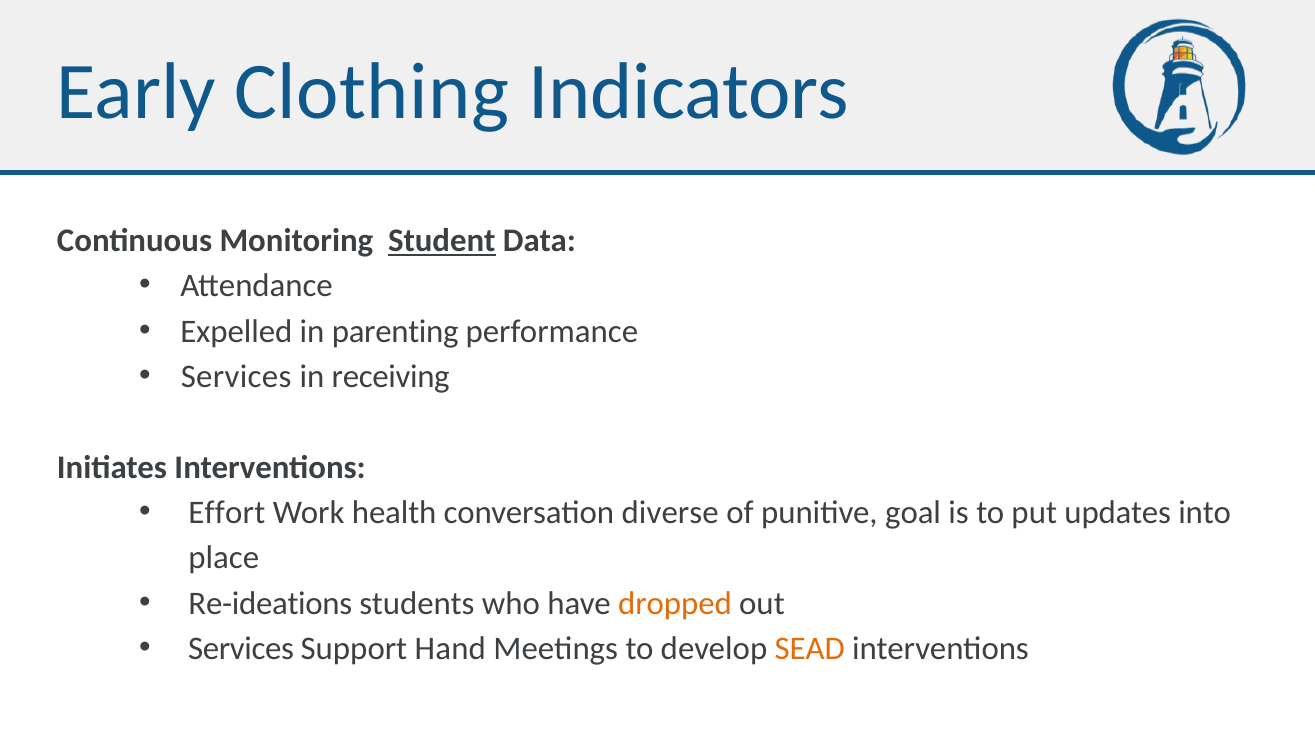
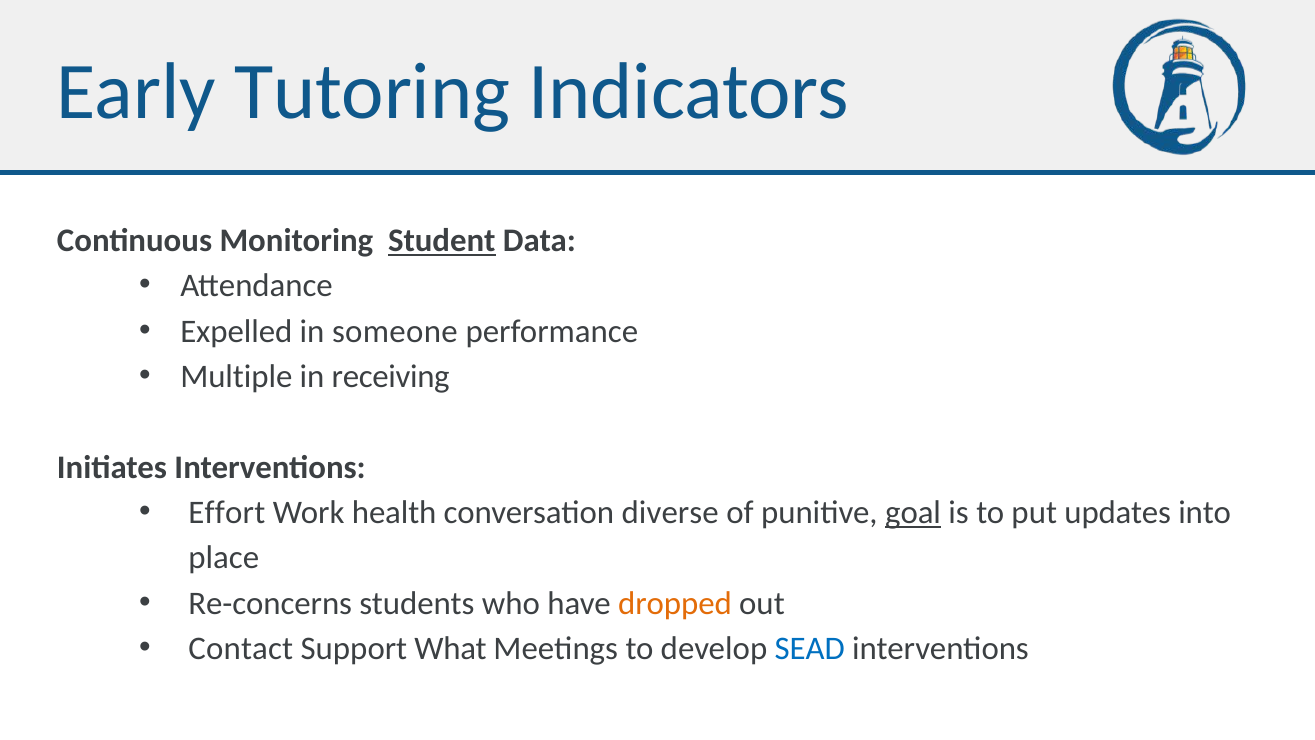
Clothing: Clothing -> Tutoring
parenting: parenting -> someone
Services at (236, 376): Services -> Multiple
goal underline: none -> present
Re-ideations: Re-ideations -> Re-concerns
Services at (241, 649): Services -> Contact
Hand: Hand -> What
SEAD colour: orange -> blue
